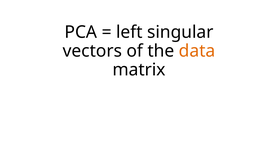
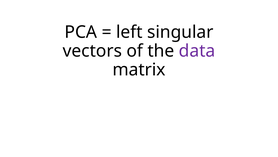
data colour: orange -> purple
